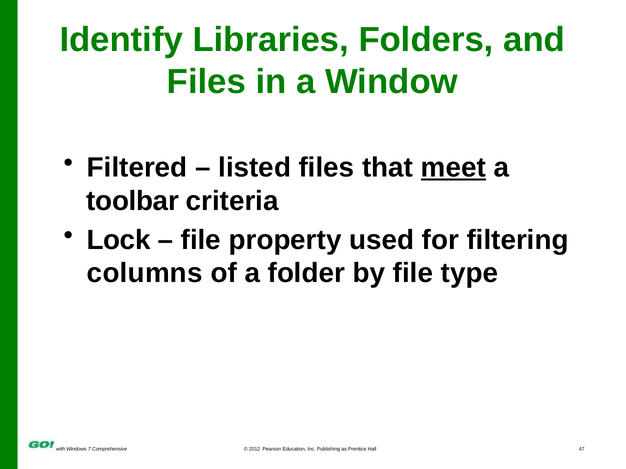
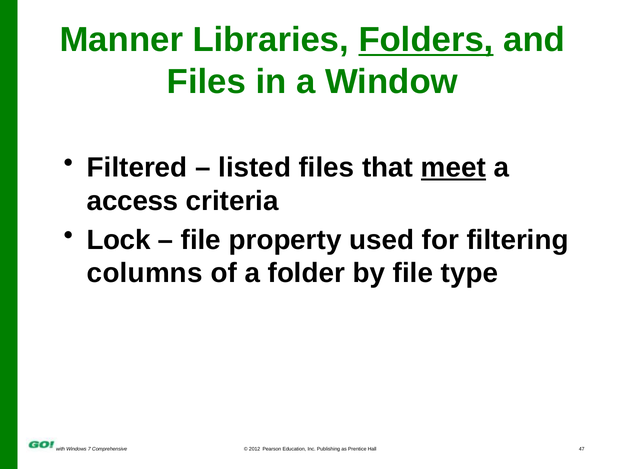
Identify: Identify -> Manner
Folders underline: none -> present
toolbar: toolbar -> access
